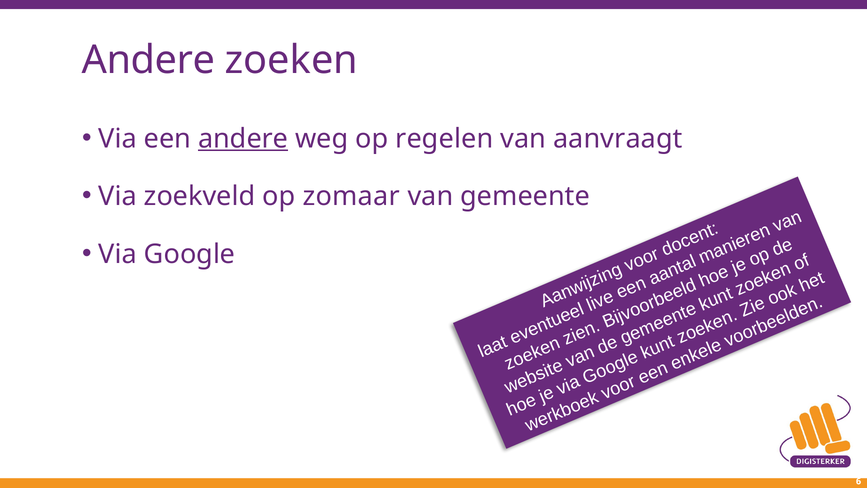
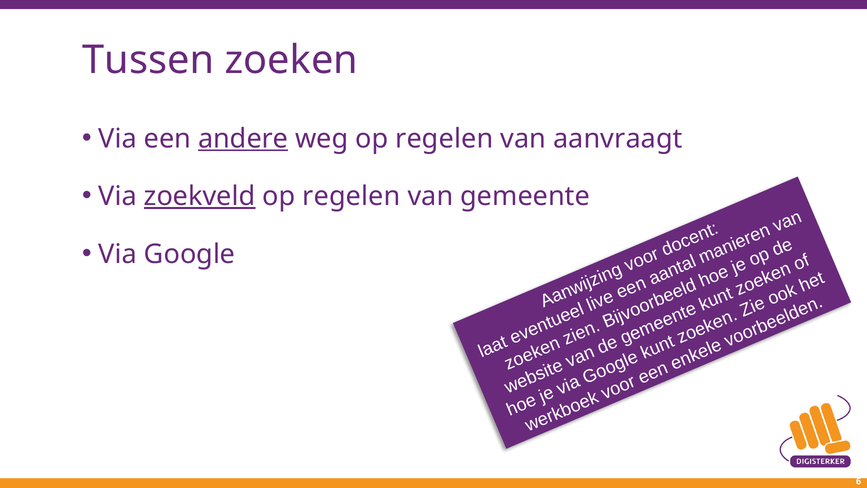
Andere at (148, 60): Andere -> Tussen
zoekveld underline: none -> present
zomaar at (351, 196): zomaar -> regelen
